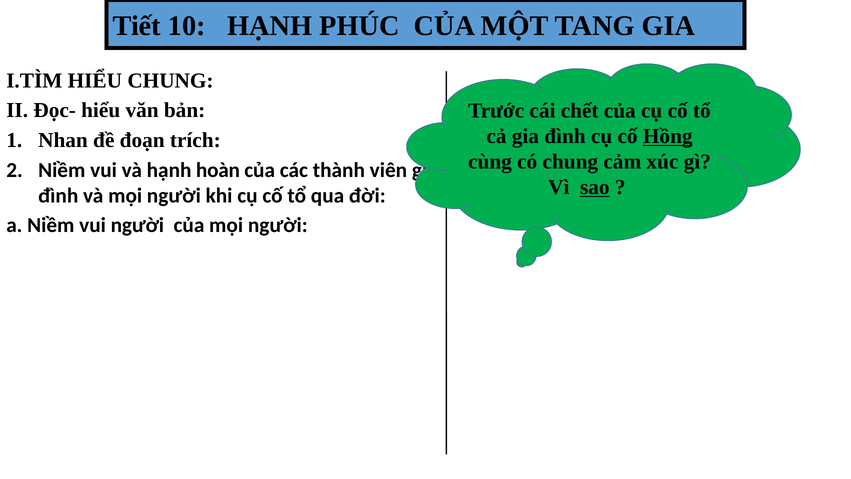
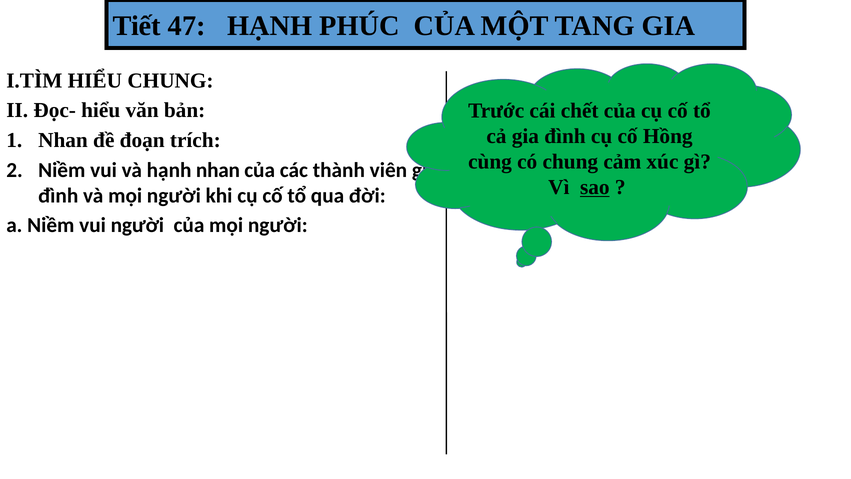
10: 10 -> 47
Hồng underline: present -> none
hạnh hoàn: hoàn -> nhan
